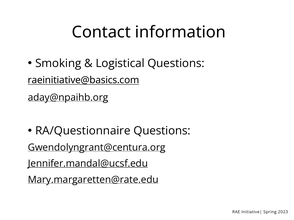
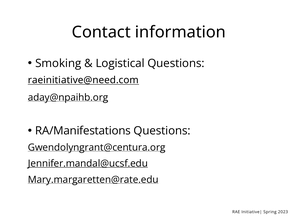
raeinitiative@basics.com: raeinitiative@basics.com -> raeinitiative@need.com
RA/Questionnaire: RA/Questionnaire -> RA/Manifestations
